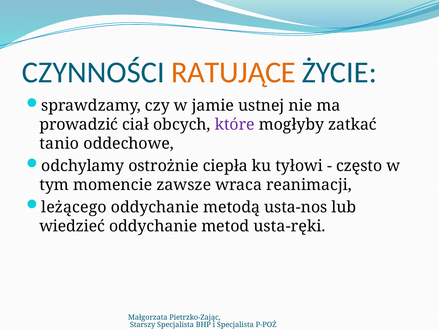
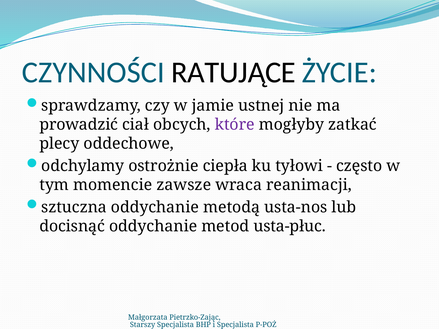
RATUJĄCE colour: orange -> black
tanio: tanio -> plecy
leżącego: leżącego -> sztuczna
wiedzieć: wiedzieć -> docisnąć
usta-ręki: usta-ręki -> usta-płuc
